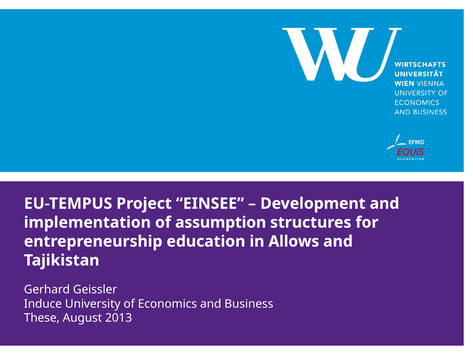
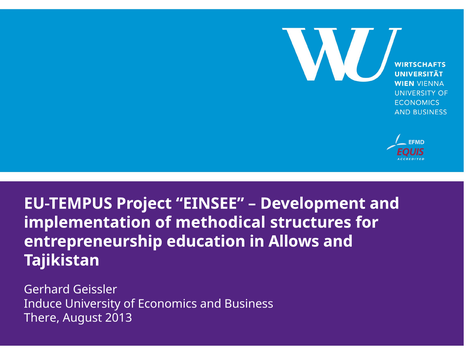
assumption: assumption -> methodical
These: These -> There
